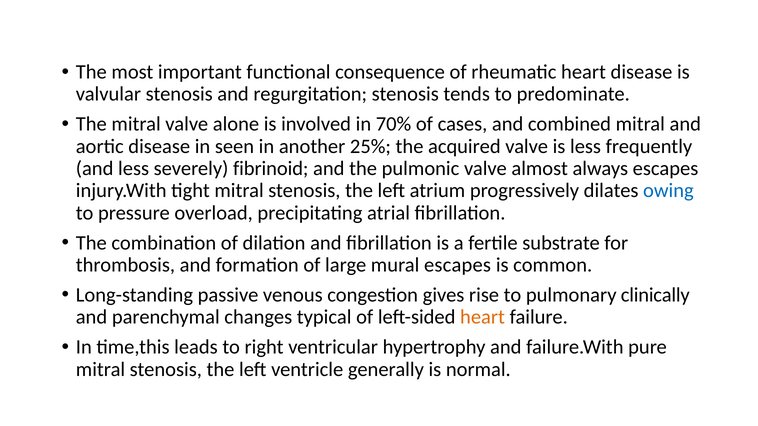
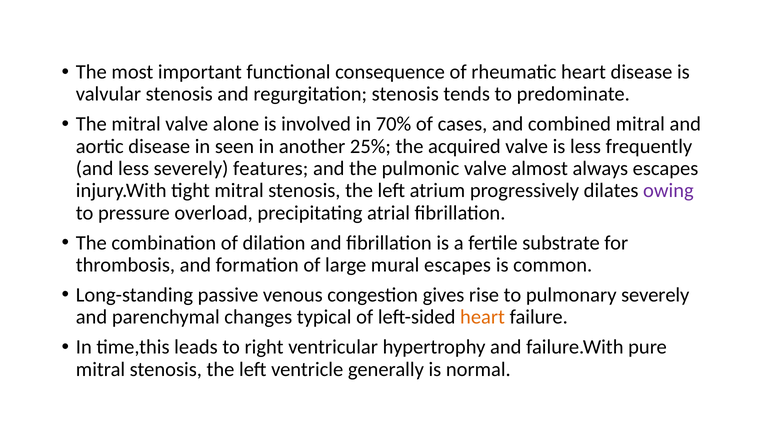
fibrinoid: fibrinoid -> features
owing colour: blue -> purple
pulmonary clinically: clinically -> severely
